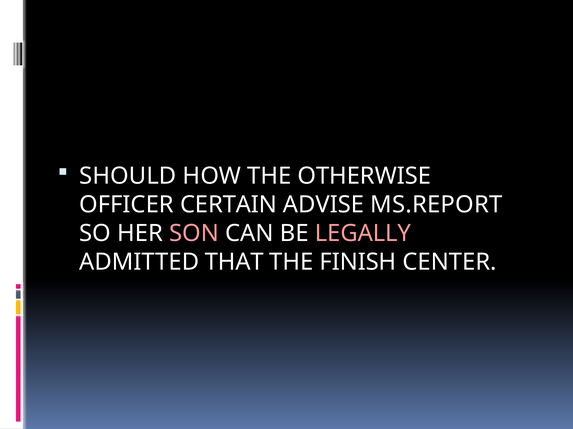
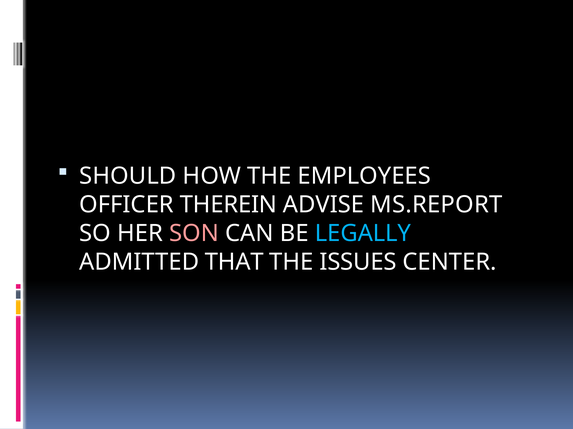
OTHERWISE: OTHERWISE -> EMPLOYEES
CERTAIN: CERTAIN -> THEREIN
LEGALLY colour: pink -> light blue
FINISH: FINISH -> ISSUES
